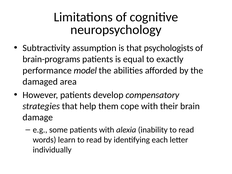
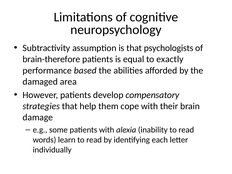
brain-programs: brain-programs -> brain-therefore
model: model -> based
